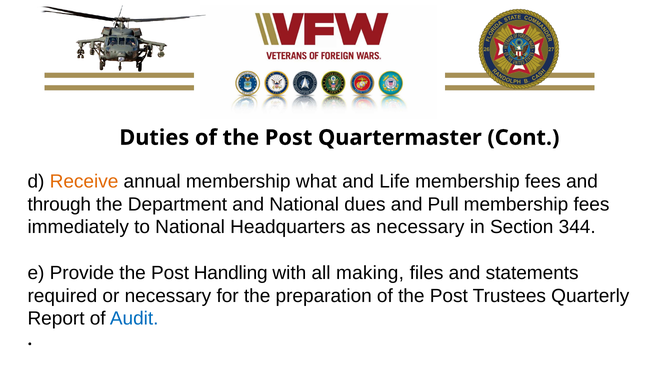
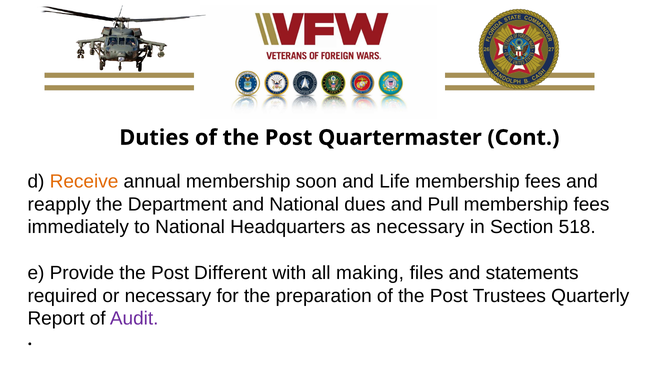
what: what -> soon
through: through -> reapply
344: 344 -> 518
Handling: Handling -> Different
Audit colour: blue -> purple
